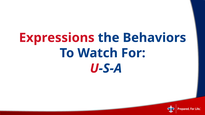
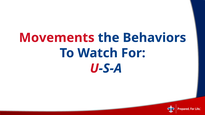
Expressions: Expressions -> Movements
